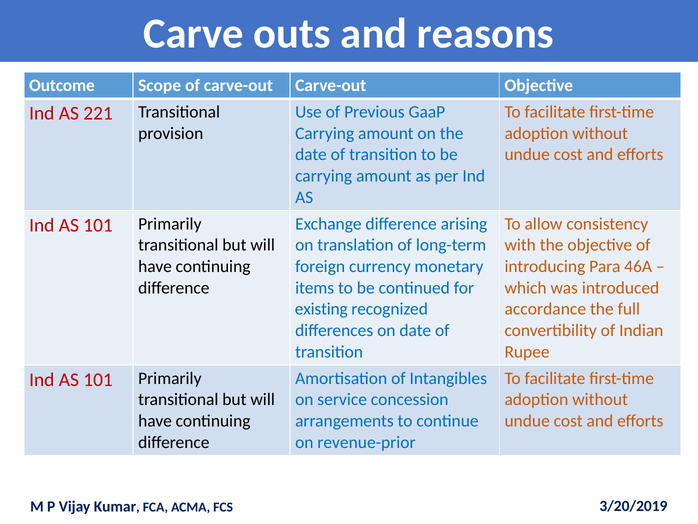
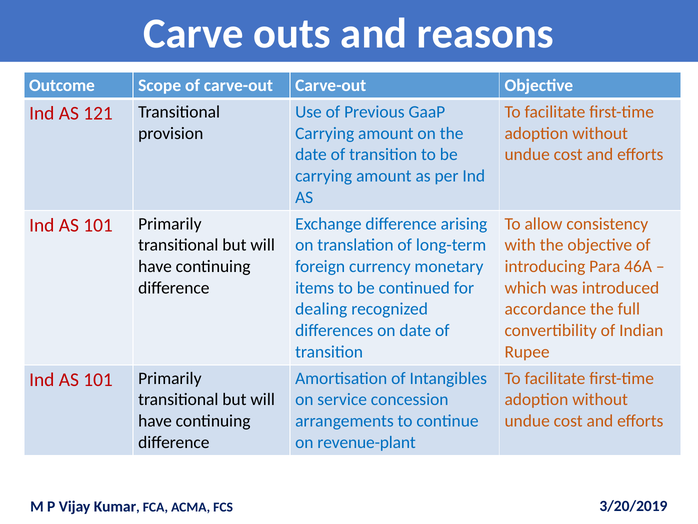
221: 221 -> 121
existing: existing -> dealing
revenue-prior: revenue-prior -> revenue-plant
